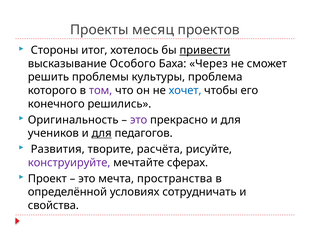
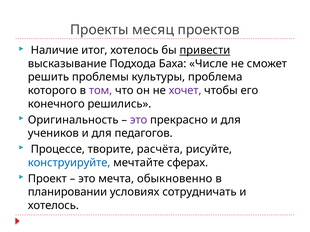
Стороны: Стороны -> Наличие
Особого: Особого -> Подхода
Через: Через -> Числе
хочет colour: blue -> purple
для at (102, 134) underline: present -> none
Развития: Развития -> Процессе
конструируйте colour: purple -> blue
пространства: пространства -> обыкновенно
определённой: определённой -> планировании
свойства at (53, 206): свойства -> хотелось
